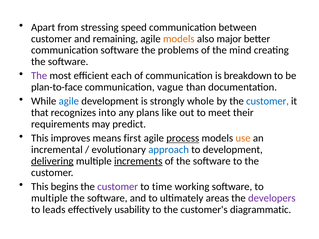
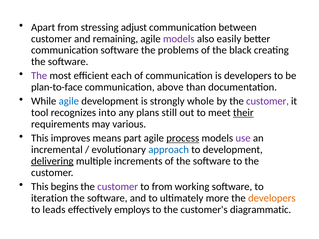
speed: speed -> adjust
models at (179, 39) colour: orange -> purple
major: major -> easily
mind: mind -> black
is breakdown: breakdown -> developers
vague: vague -> above
customer at (268, 101) colour: blue -> purple
that: that -> tool
like: like -> still
their underline: none -> present
predict: predict -> various
first: first -> part
use colour: orange -> purple
increments underline: present -> none
to time: time -> from
multiple at (49, 198): multiple -> iteration
areas: areas -> more
developers at (272, 198) colour: purple -> orange
usability: usability -> employs
